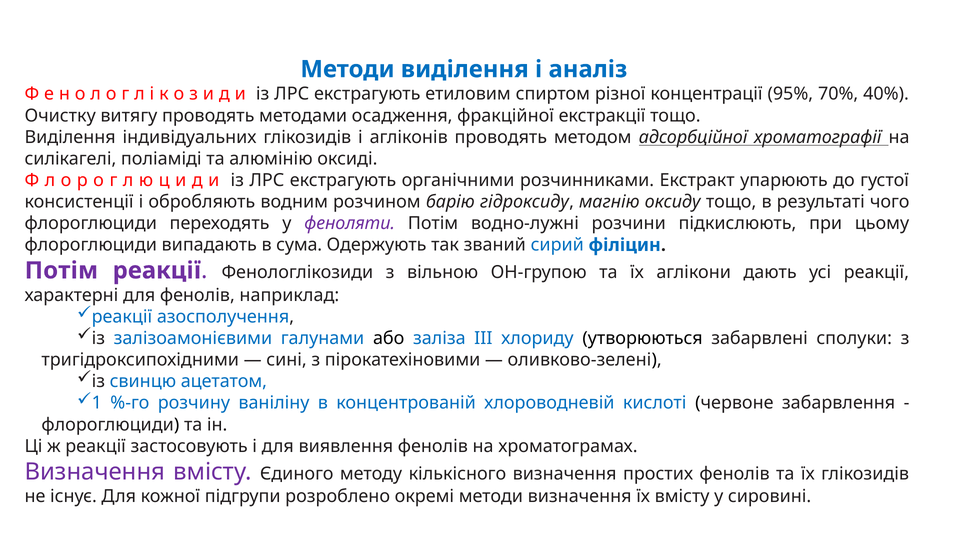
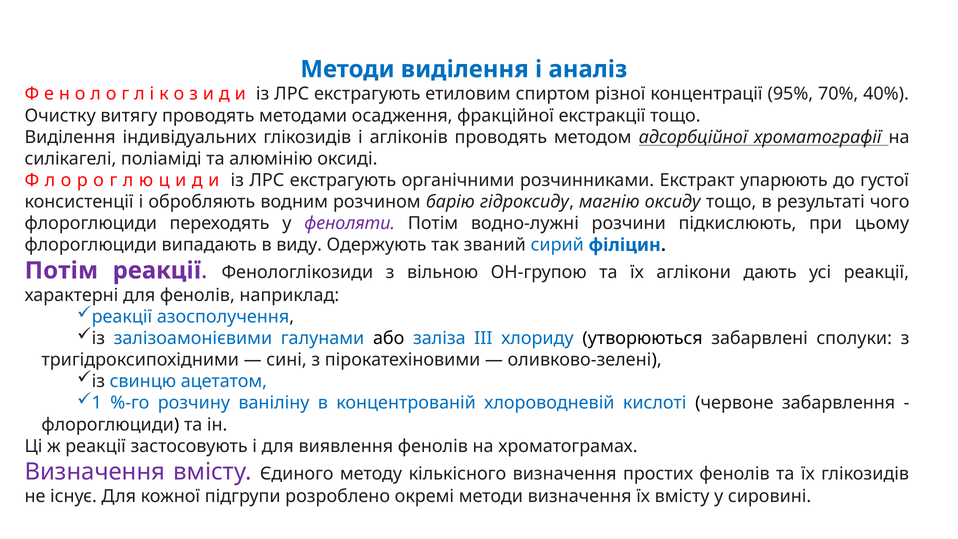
сума: сума -> виду
